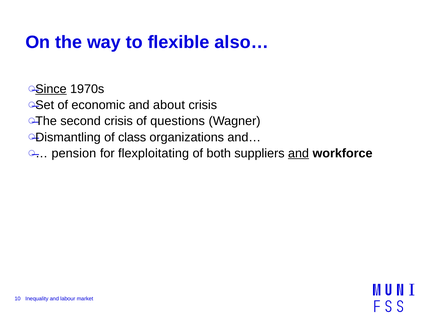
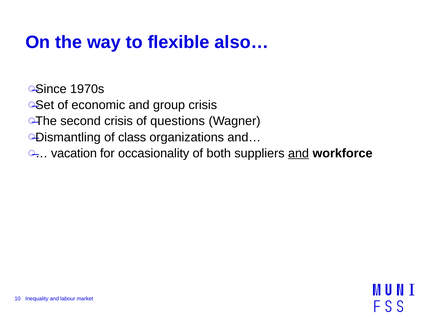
Since underline: present -> none
about: about -> group
pension: pension -> vacation
flexploitating: flexploitating -> occasionality
